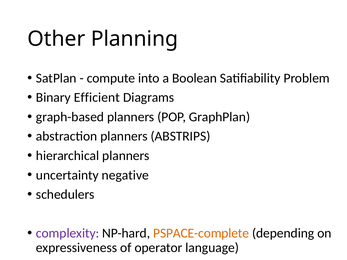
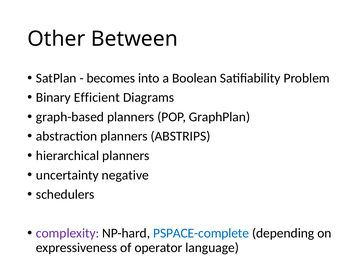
Planning: Planning -> Between
compute: compute -> becomes
PSPACE-complete colour: orange -> blue
